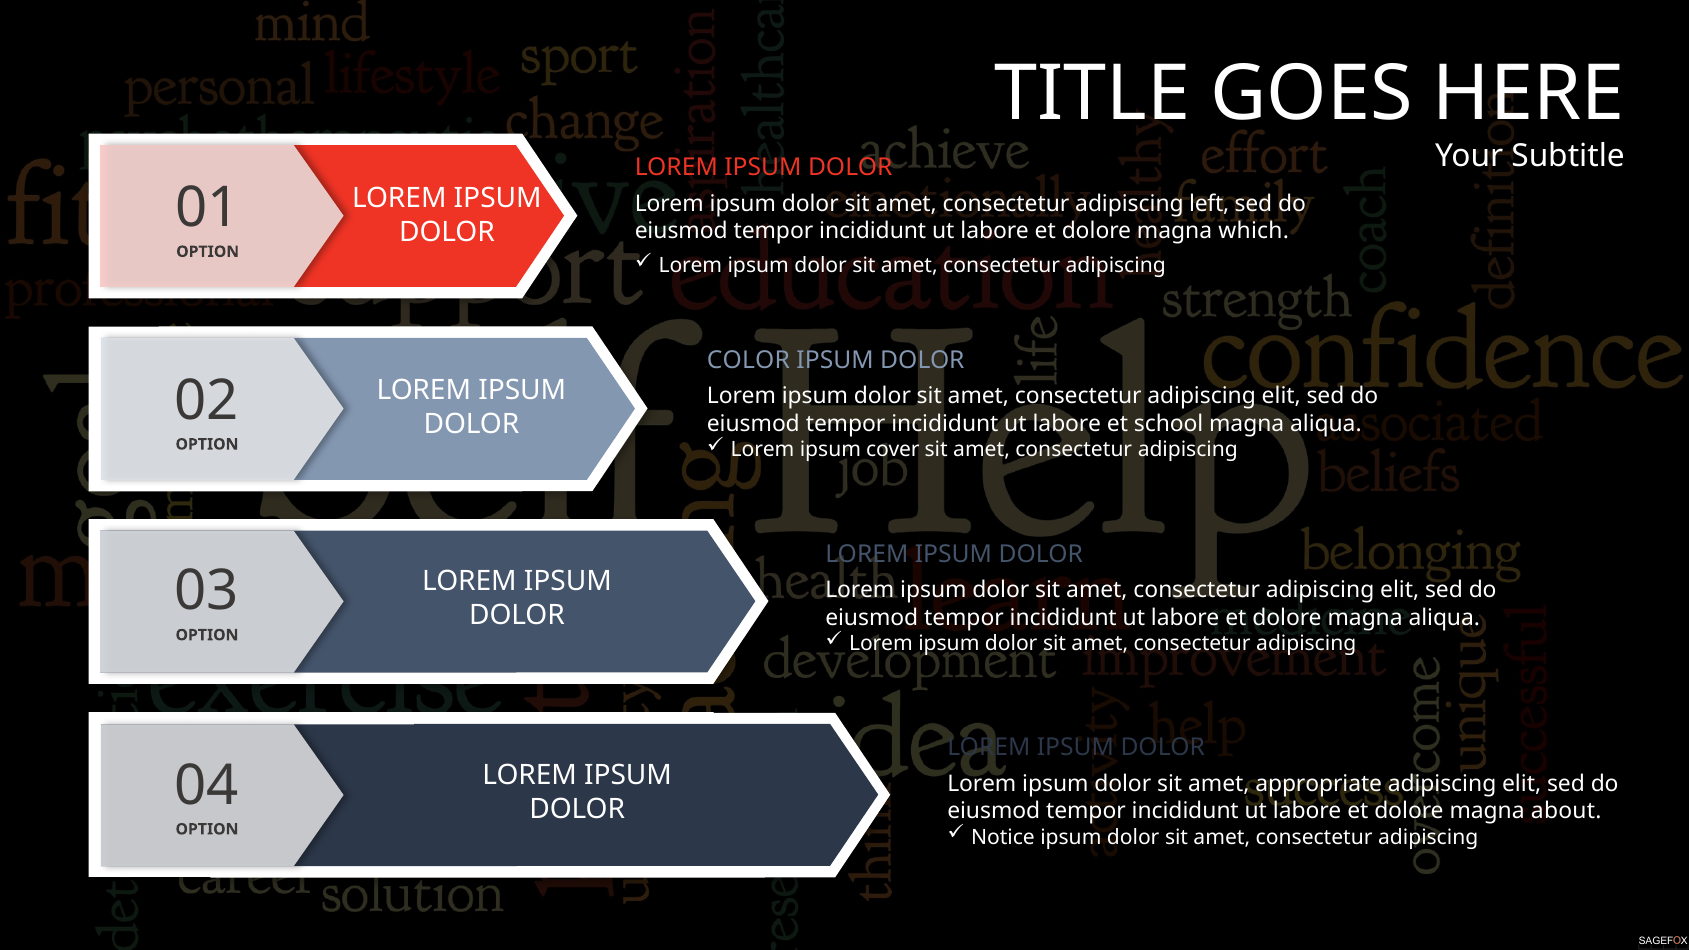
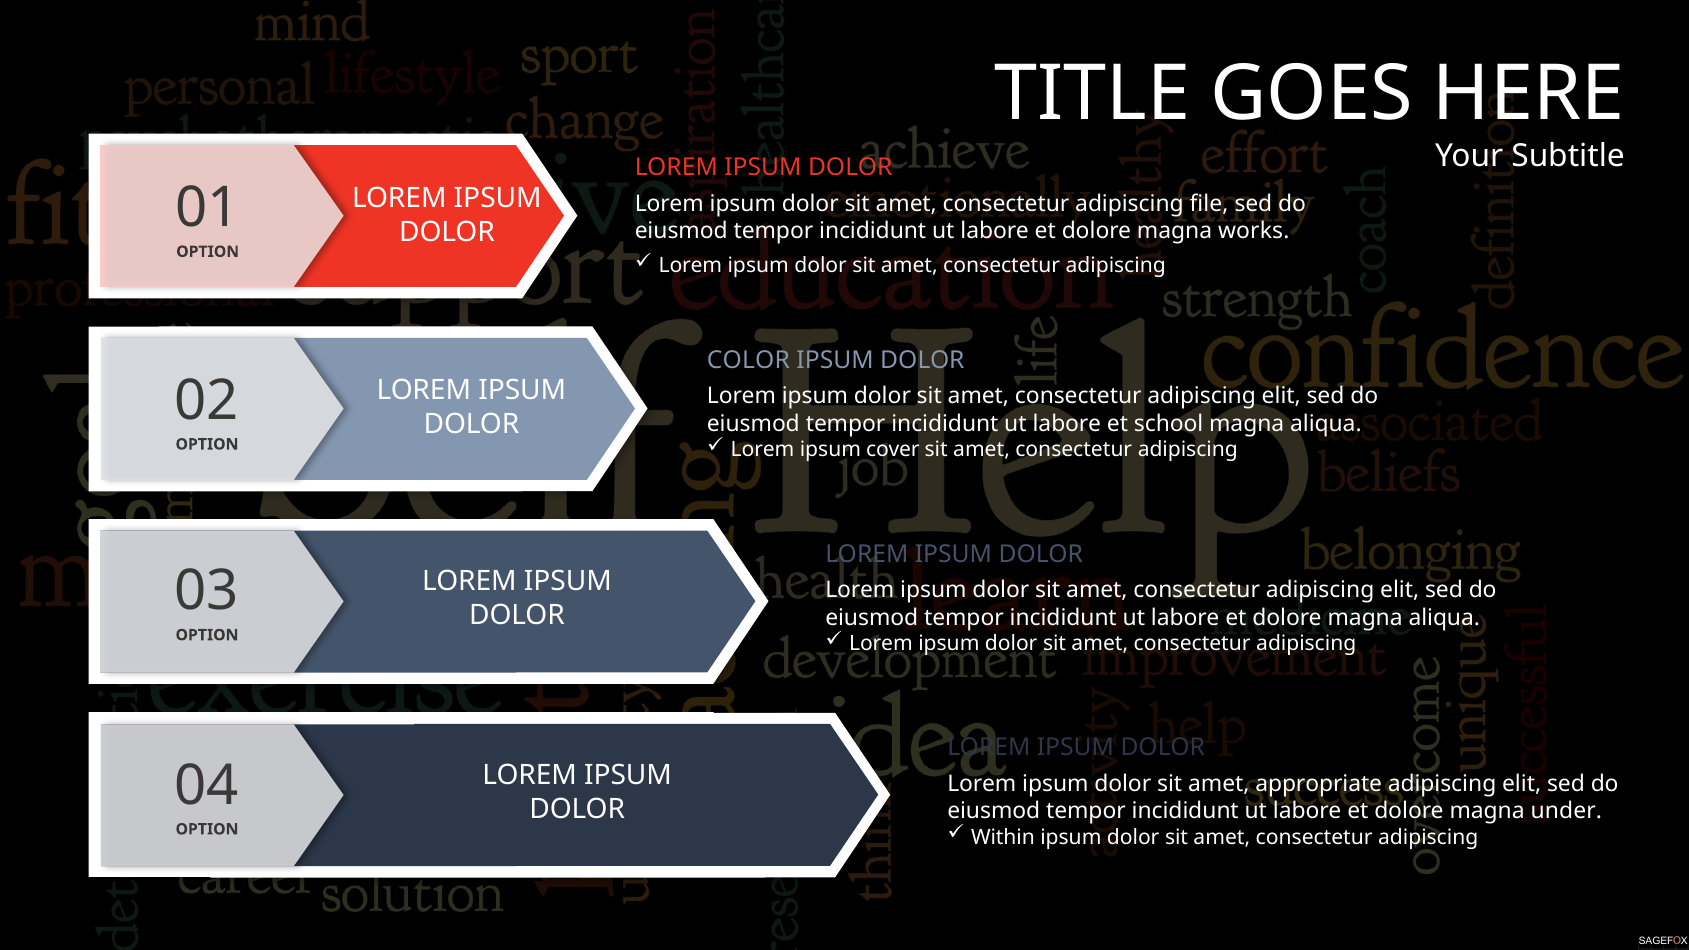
left: left -> file
which: which -> works
about: about -> under
Notice: Notice -> Within
